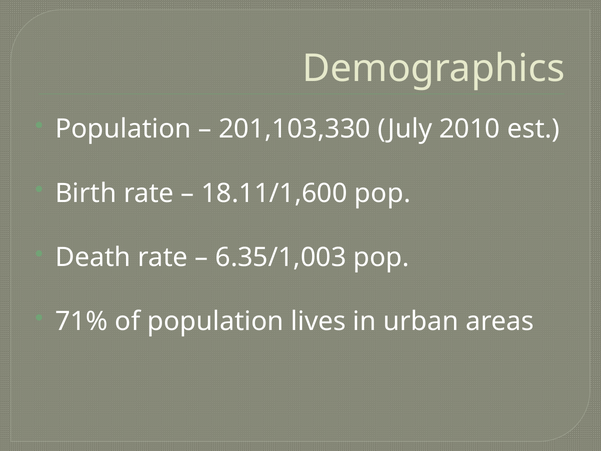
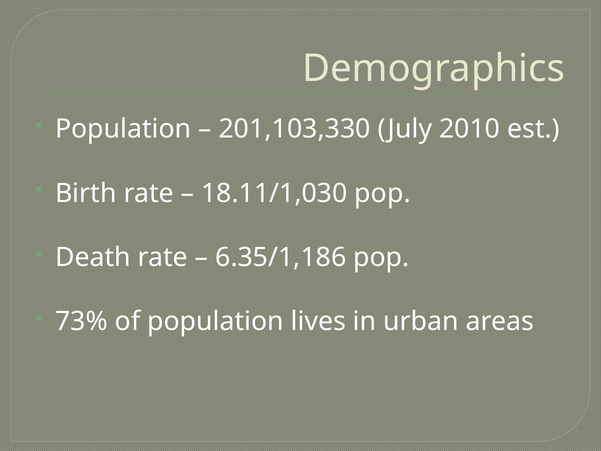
18.11/1,600: 18.11/1,600 -> 18.11/1,030
6.35/1,003: 6.35/1,003 -> 6.35/1,186
71%: 71% -> 73%
